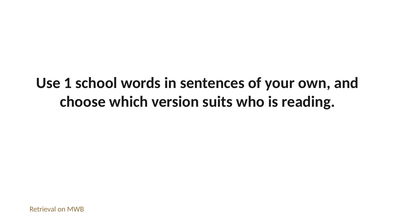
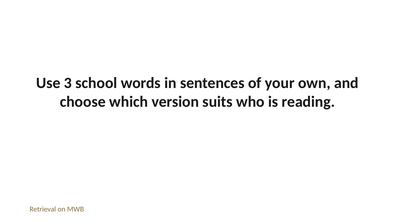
1: 1 -> 3
